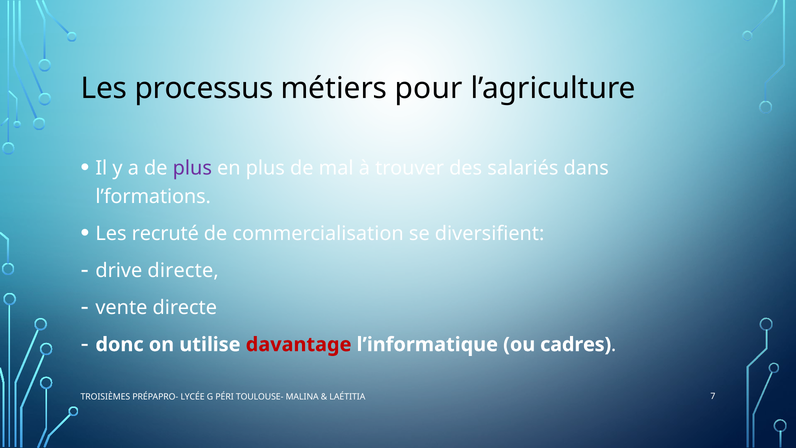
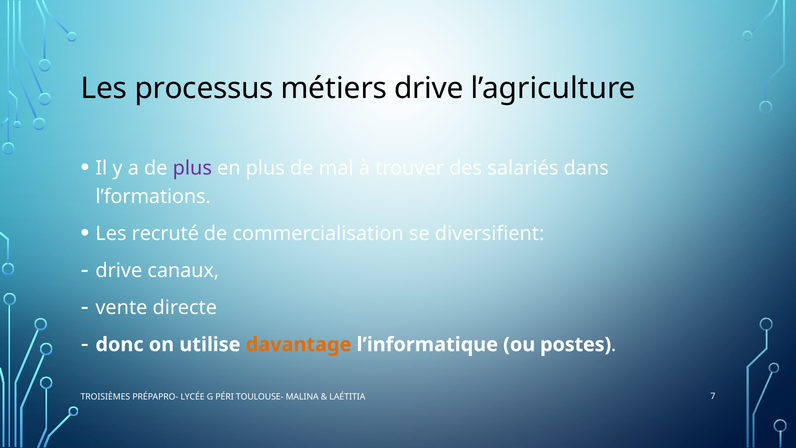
métiers pour: pour -> drive
drive directe: directe -> canaux
davantage colour: red -> orange
cadres: cadres -> postes
